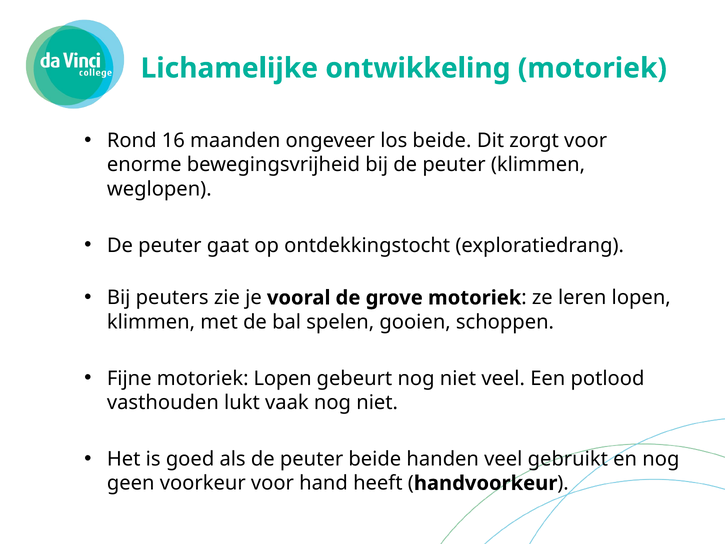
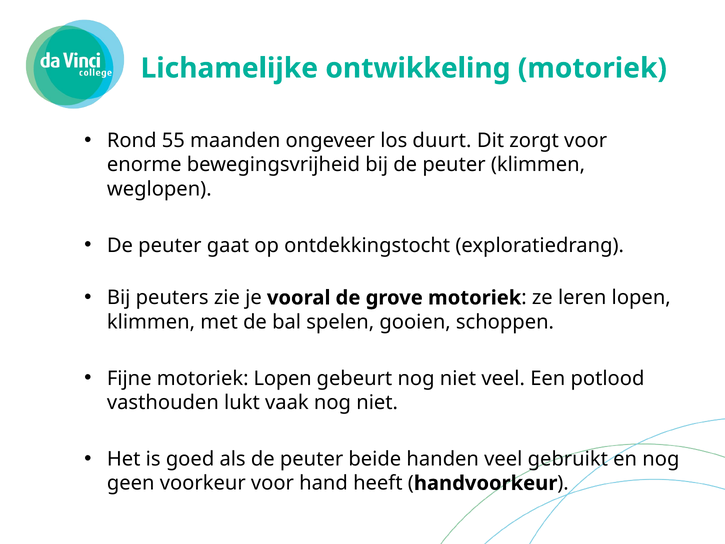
16: 16 -> 55
los beide: beide -> duurt
